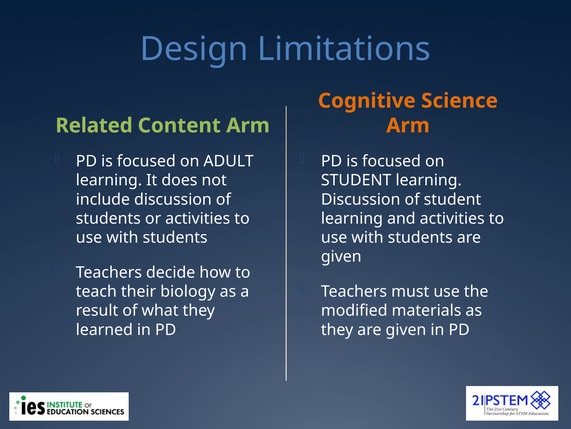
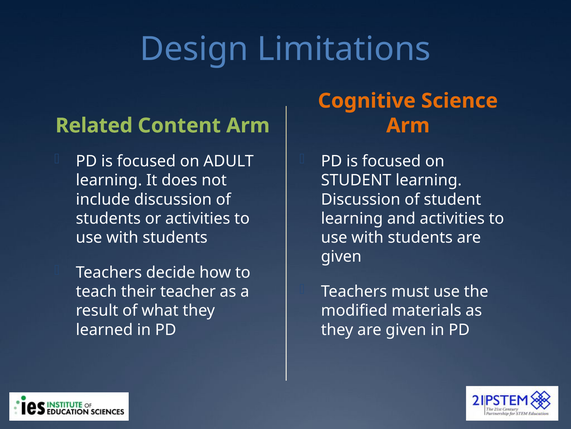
biology: biology -> teacher
